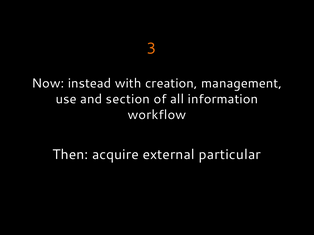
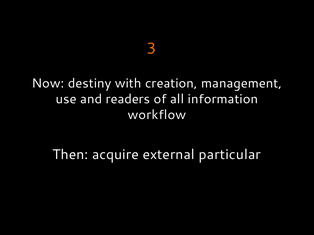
instead: instead -> destiny
section: section -> readers
